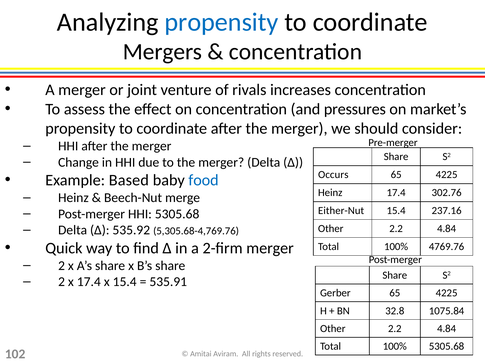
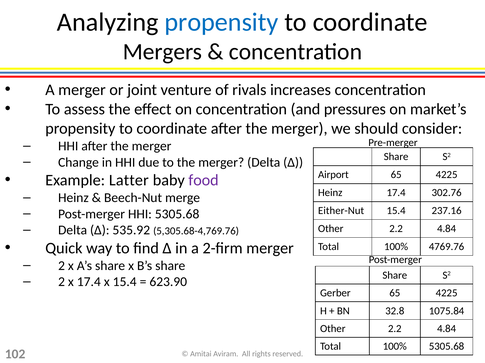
Occurs: Occurs -> Airport
Based: Based -> Latter
food colour: blue -> purple
535.91: 535.91 -> 623.90
